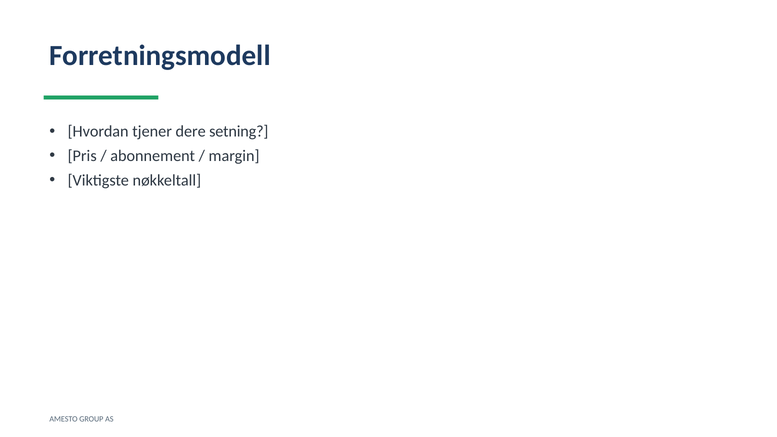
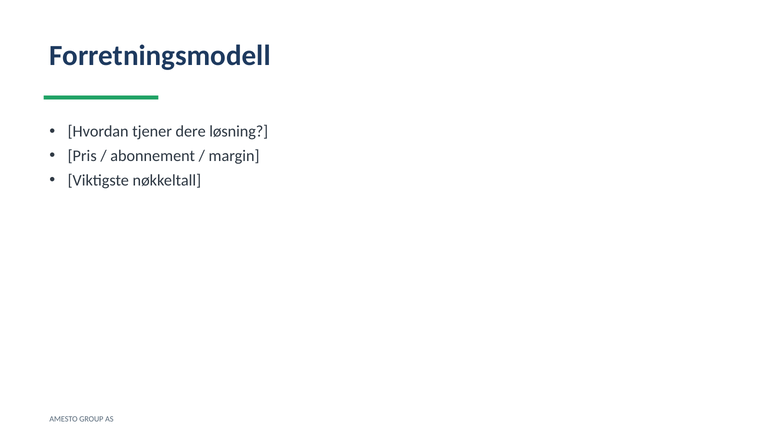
setning: setning -> løsning
